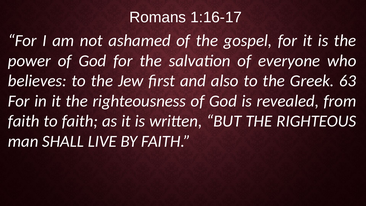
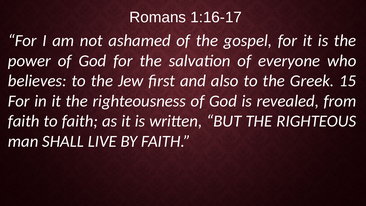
63: 63 -> 15
